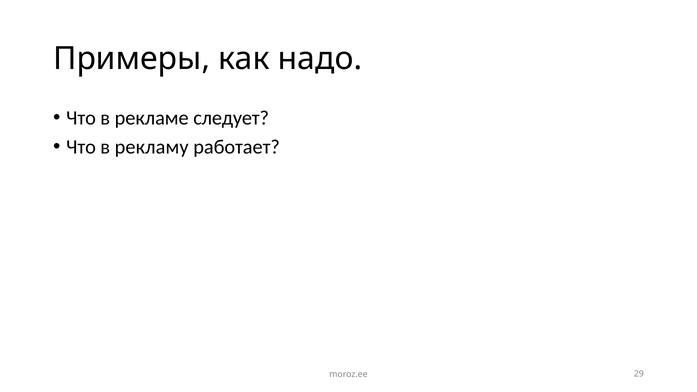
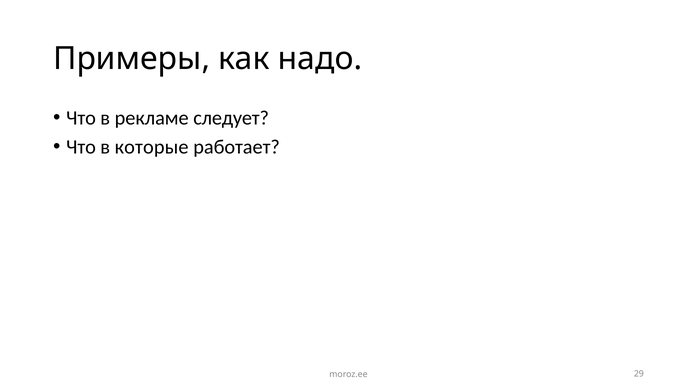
рекламу: рекламу -> которые
